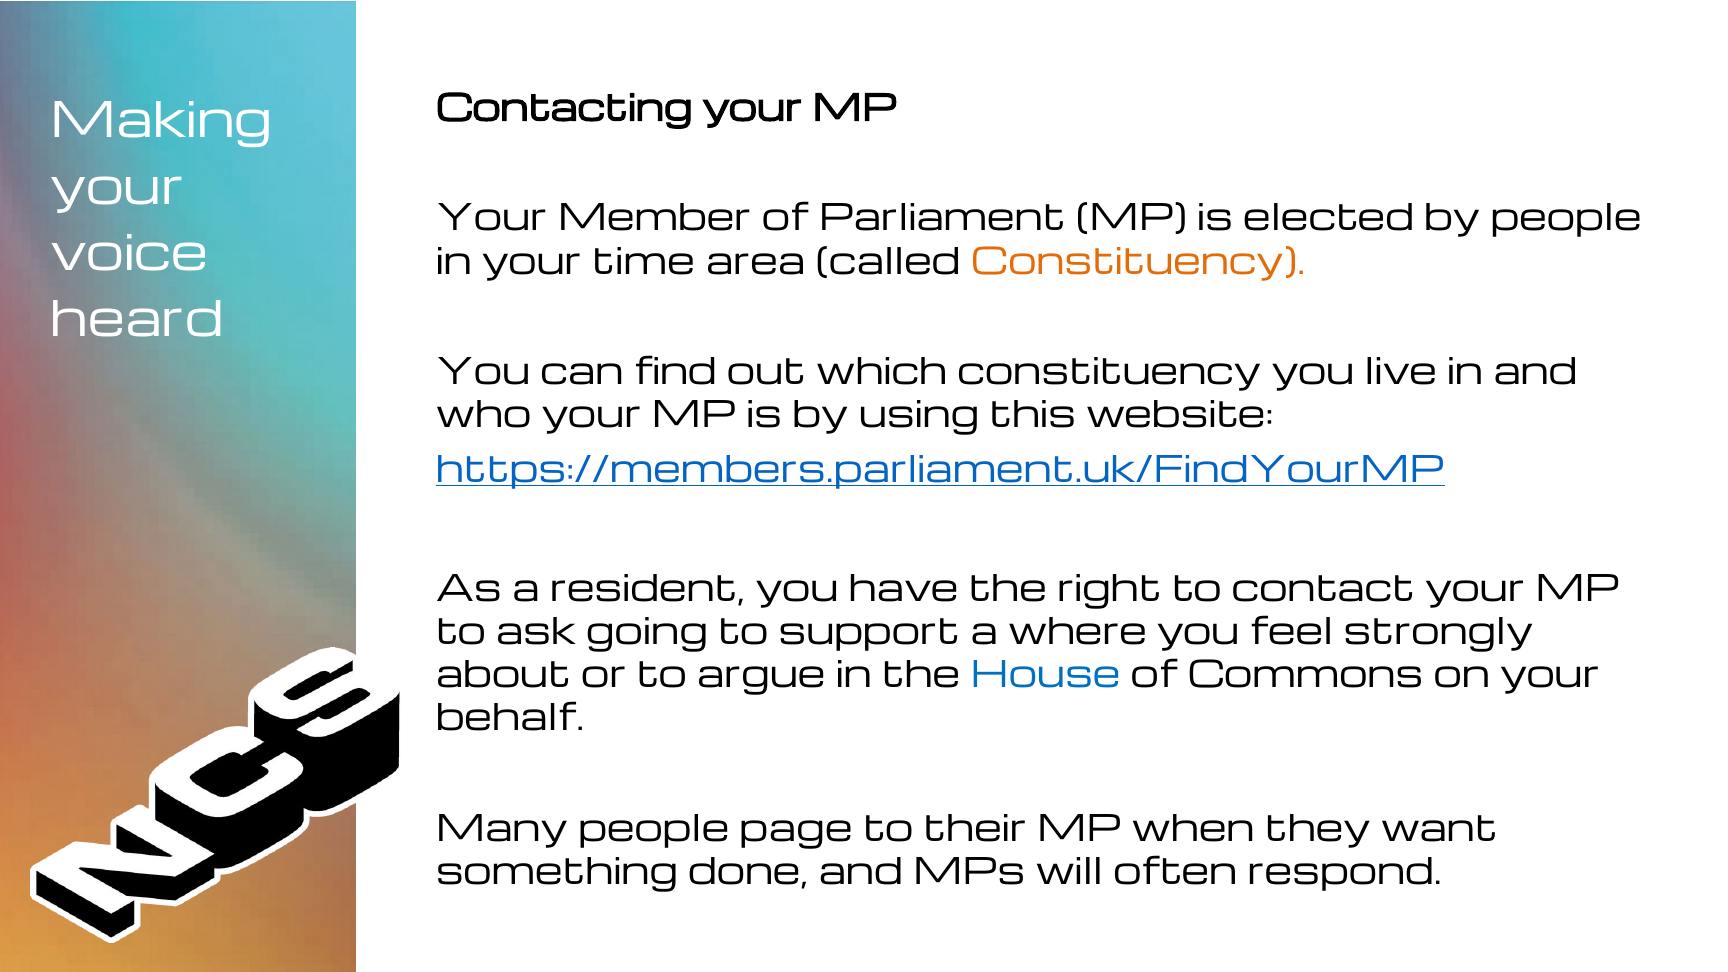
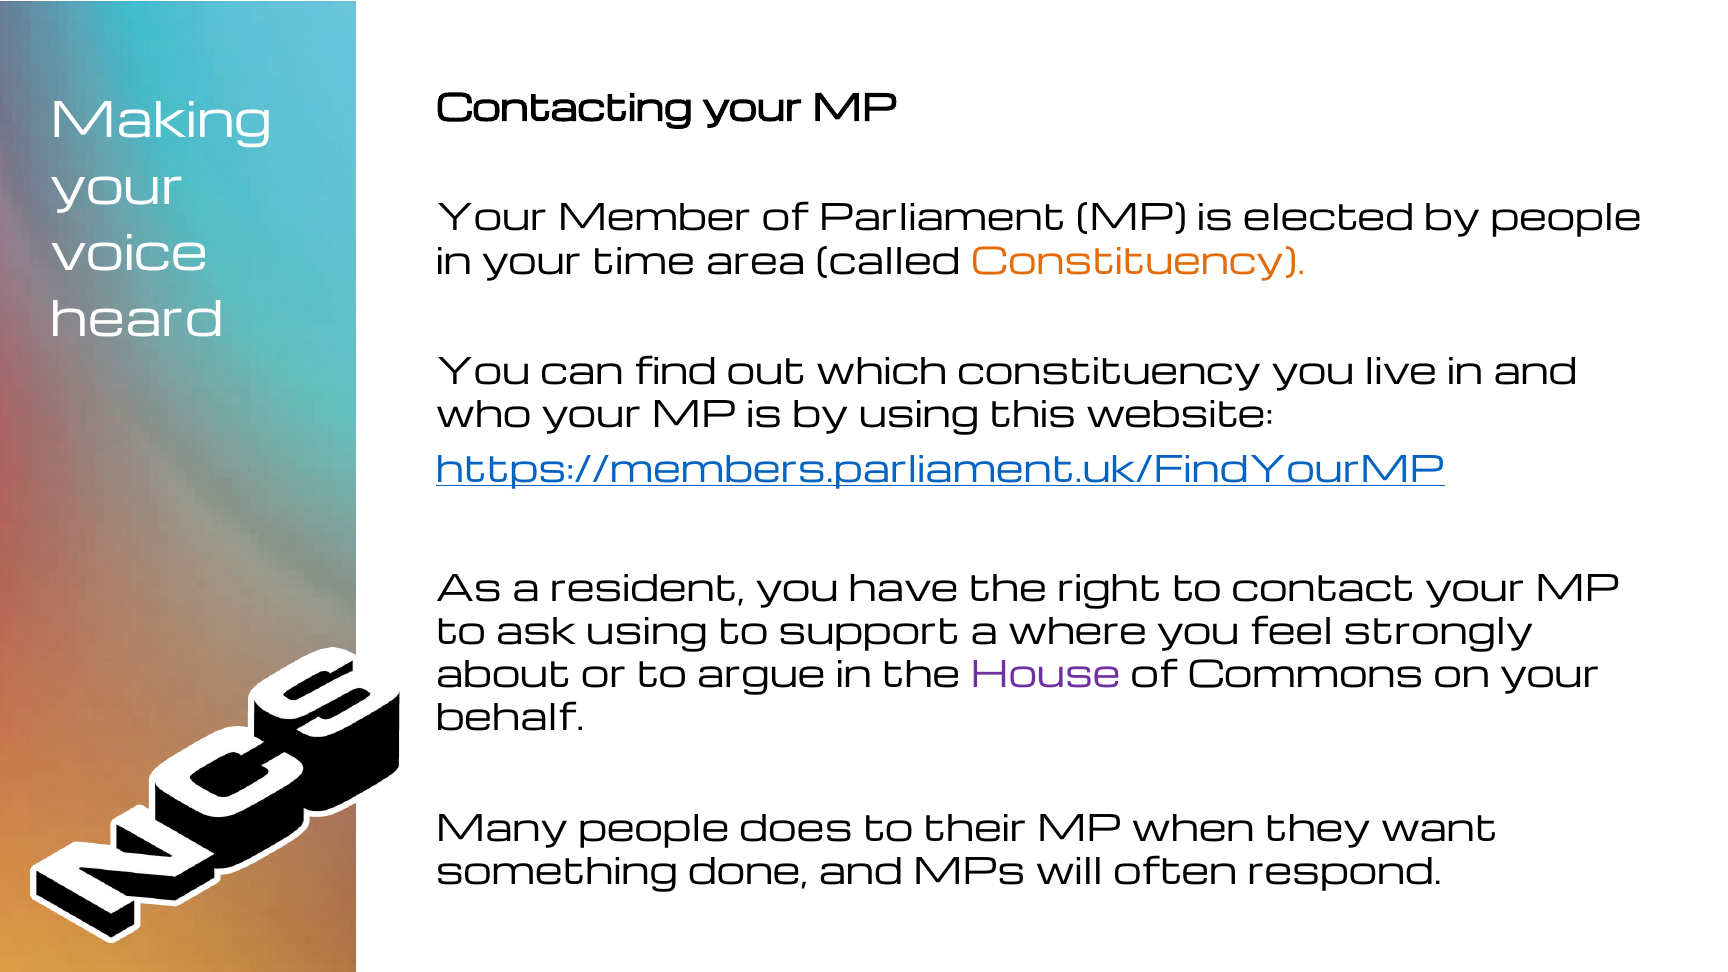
ask going: going -> using
House colour: blue -> purple
page: page -> does
